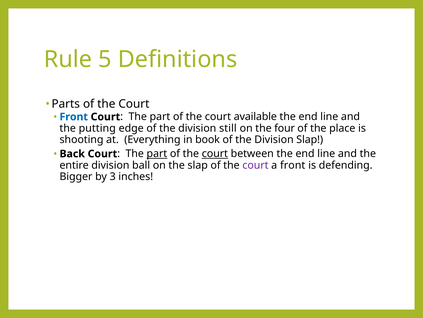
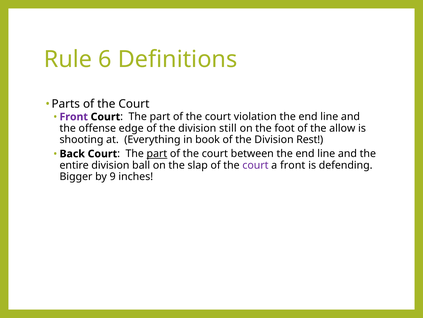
5: 5 -> 6
Front at (74, 117) colour: blue -> purple
available: available -> violation
putting: putting -> offense
four: four -> foot
place: place -> allow
Division Slap: Slap -> Rest
court at (215, 153) underline: present -> none
3: 3 -> 9
